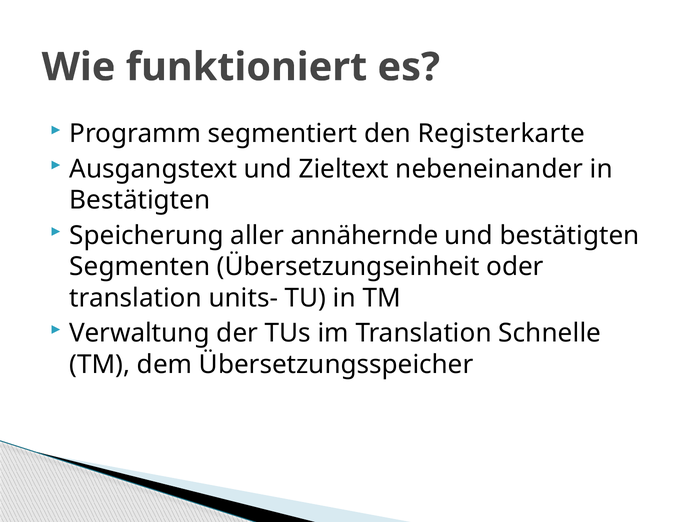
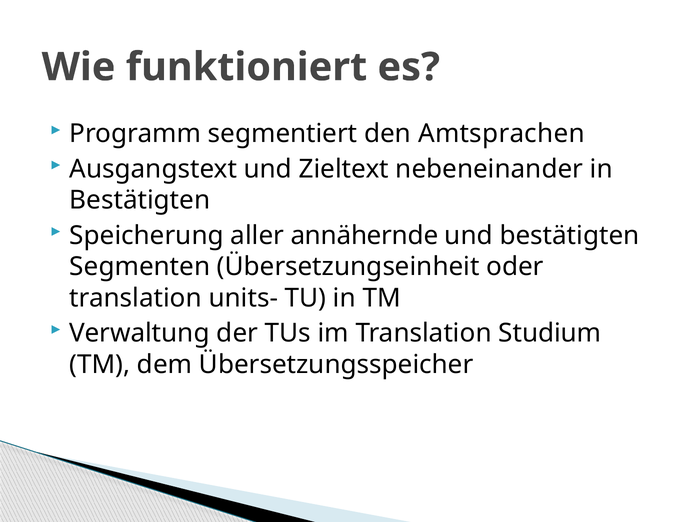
Registerkarte: Registerkarte -> Amtsprachen
Schnelle: Schnelle -> Studium
